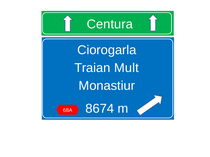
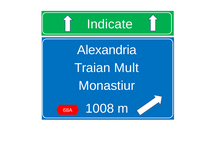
Centura: Centura -> Indicate
Ciorogarla: Ciorogarla -> Alexandria
8674: 8674 -> 1008
